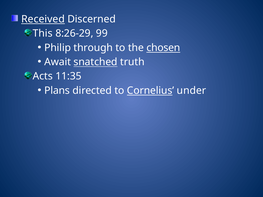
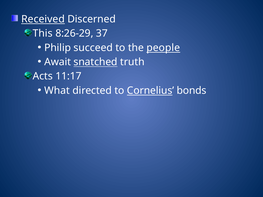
99: 99 -> 37
through: through -> succeed
chosen: chosen -> people
11:35: 11:35 -> 11:17
Plans: Plans -> What
under: under -> bonds
